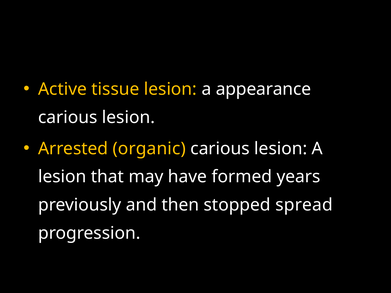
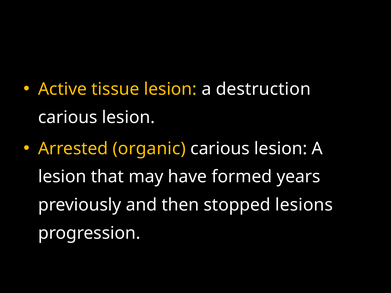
appearance: appearance -> destruction
spread: spread -> lesions
